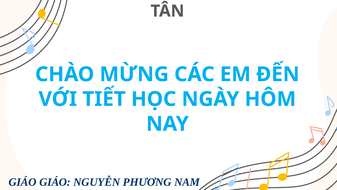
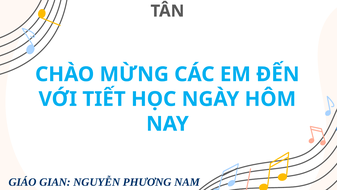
GIÁO GIÁO: GIÁO -> GIAN
